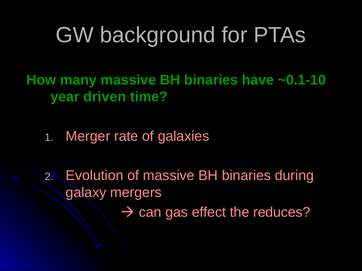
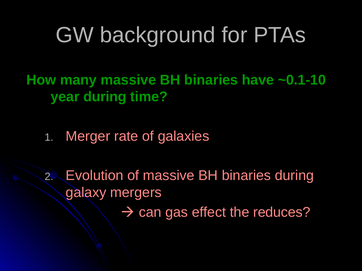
year driven: driven -> during
